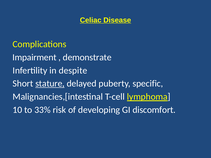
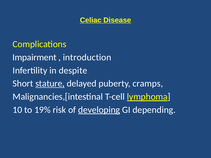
demonstrate: demonstrate -> introduction
specific: specific -> cramps
33%: 33% -> 19%
developing underline: none -> present
discomfort: discomfort -> depending
